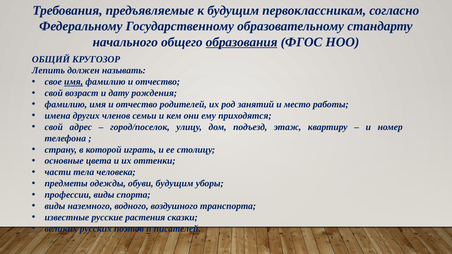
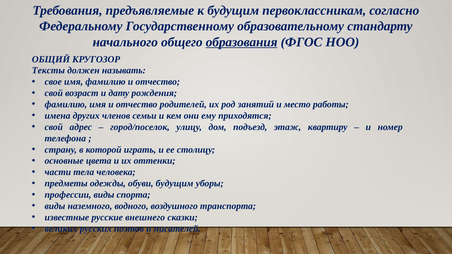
Лепить: Лепить -> Тексты
имя at (74, 82) underline: present -> none
растения: растения -> внешнего
